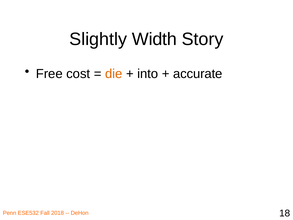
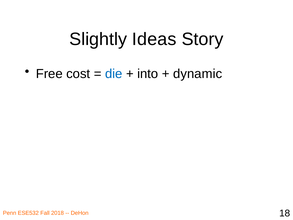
Width: Width -> Ideas
die colour: orange -> blue
accurate: accurate -> dynamic
